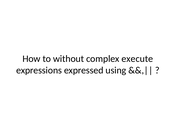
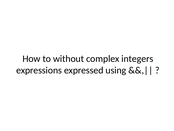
execute: execute -> integers
